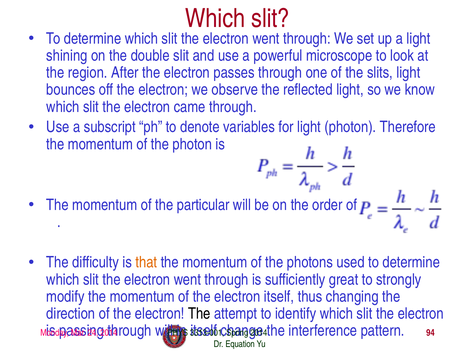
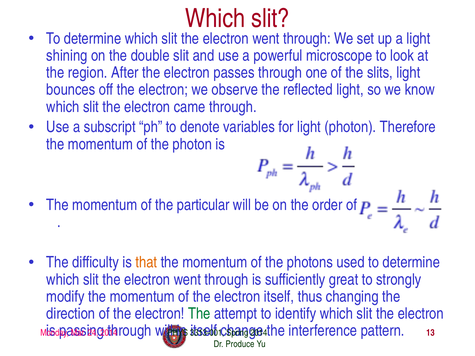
The at (199, 314) colour: black -> green
94: 94 -> 13
Equation: Equation -> Produce
